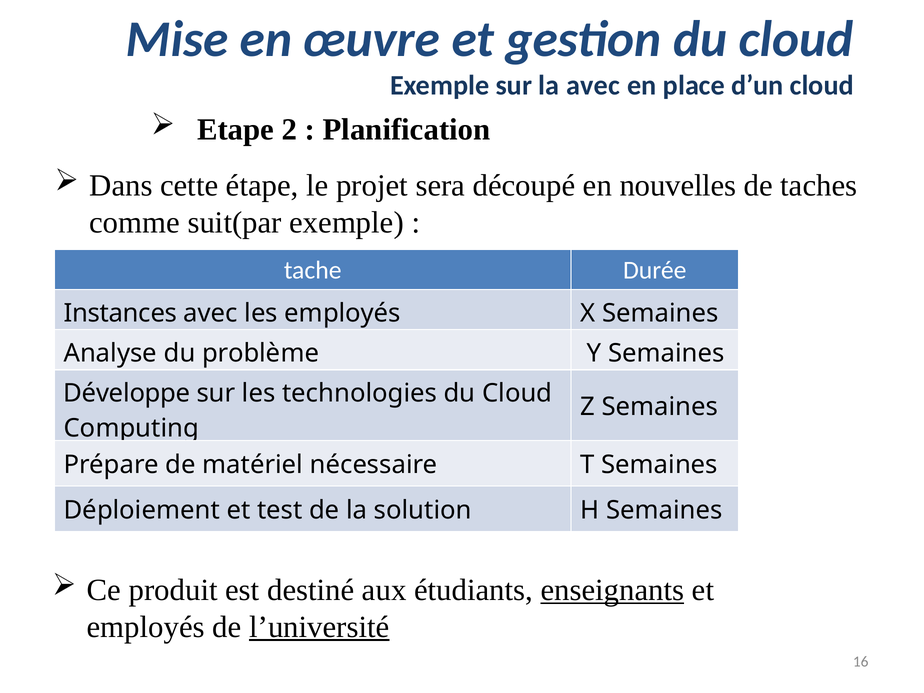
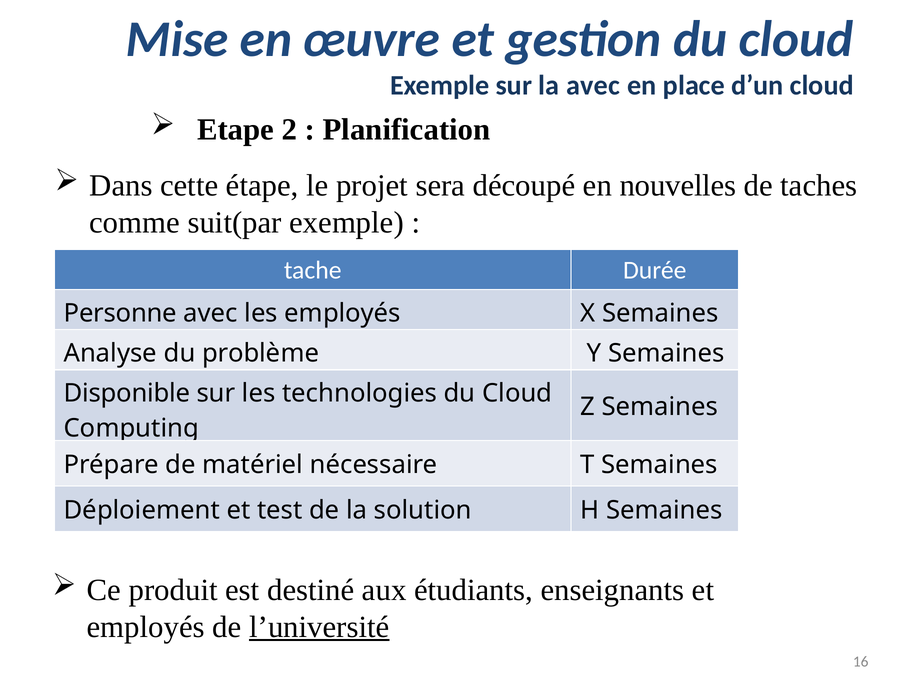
Instances: Instances -> Personne
Développe: Développe -> Disponible
enseignants underline: present -> none
